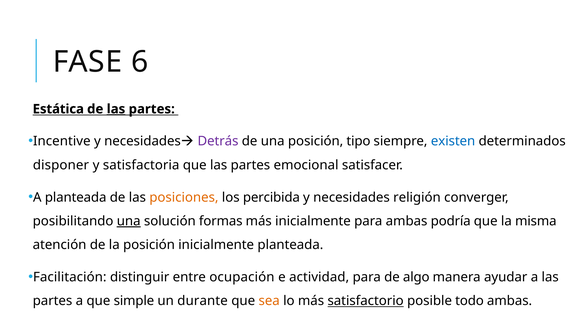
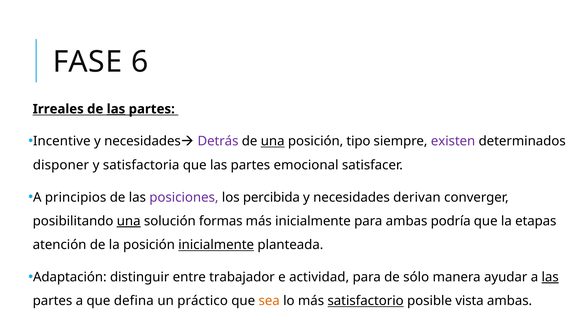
Estática: Estática -> Irreales
una at (273, 141) underline: none -> present
existen colour: blue -> purple
A planteada: planteada -> principios
posiciones colour: orange -> purple
religión: religión -> derivan
misma: misma -> etapas
inicialmente at (216, 245) underline: none -> present
Facilitación: Facilitación -> Adaptación
ocupación: ocupación -> trabajador
algo: algo -> sólo
las at (550, 277) underline: none -> present
simple: simple -> defina
durante: durante -> práctico
todo: todo -> vista
